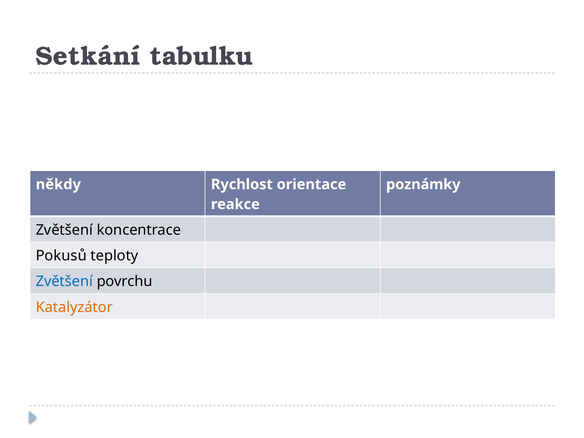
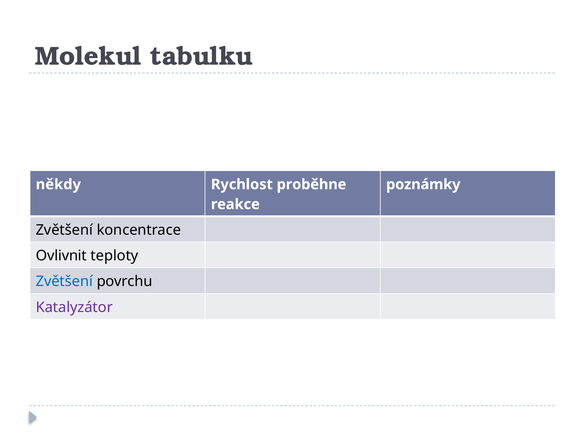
Setkání: Setkání -> Molekul
orientace: orientace -> proběhne
Pokusů: Pokusů -> Ovlivnit
Katalyzátor colour: orange -> purple
